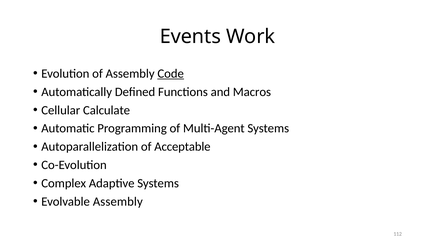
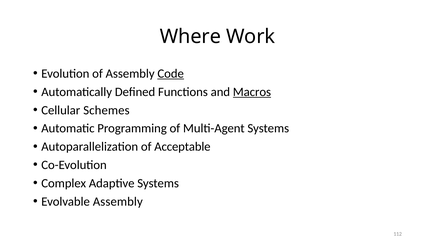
Events: Events -> Where
Macros underline: none -> present
Calculate: Calculate -> Schemes
